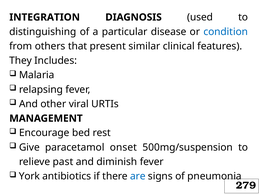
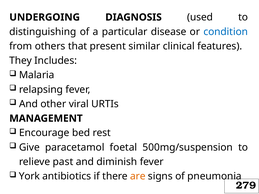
INTEGRATION: INTEGRATION -> UNDERGOING
onset: onset -> foetal
are colour: blue -> orange
